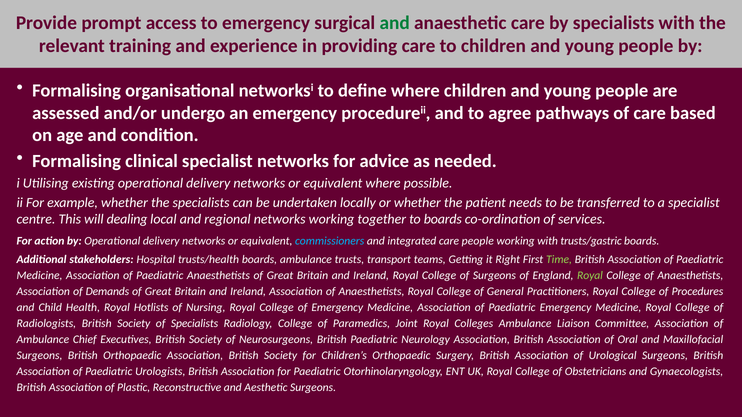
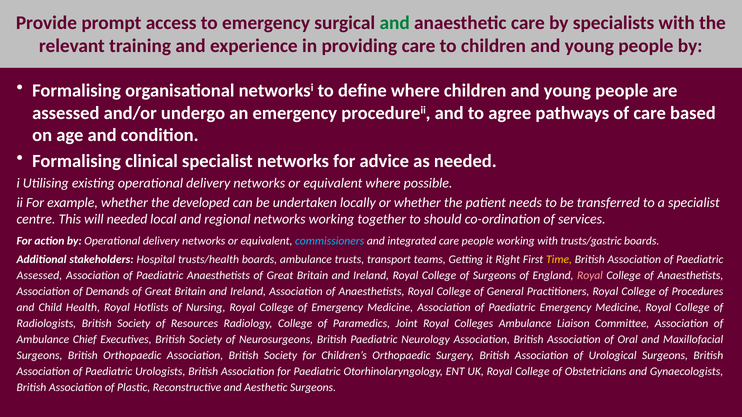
the specialists: specialists -> developed
will dealing: dealing -> needed
to boards: boards -> should
Time colour: light green -> yellow
Medicine at (40, 276): Medicine -> Assessed
Royal at (590, 276) colour: light green -> pink
of Specialists: Specialists -> Resources
